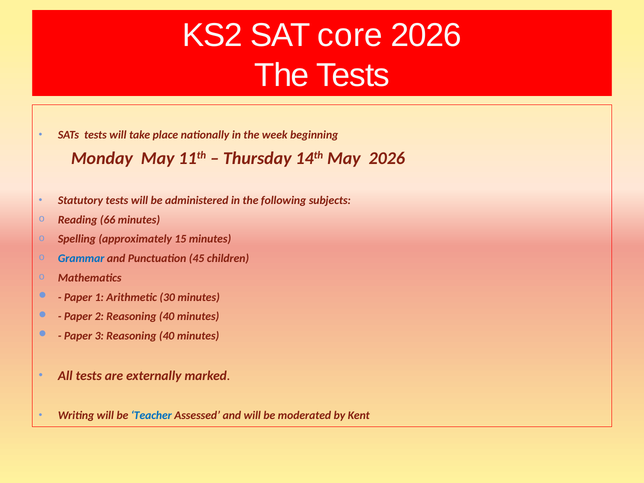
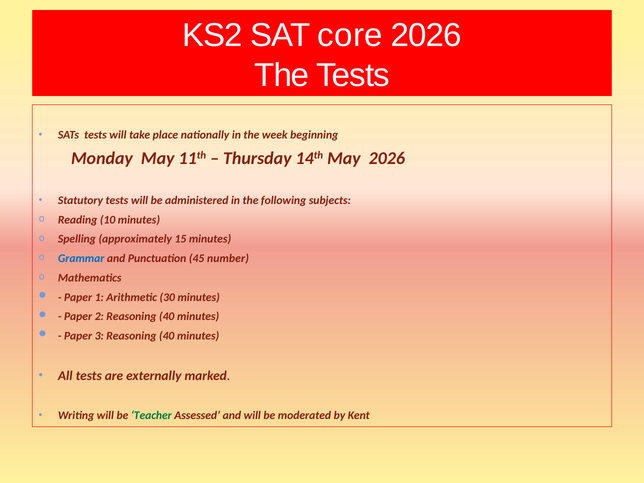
66: 66 -> 10
children: children -> number
Teacher colour: blue -> green
